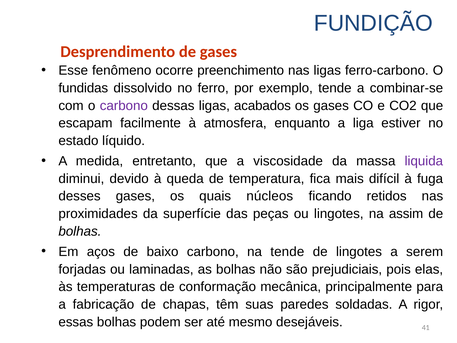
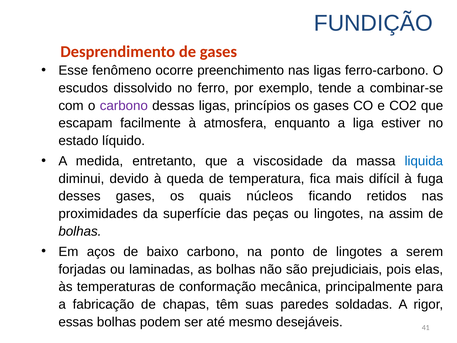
fundidas: fundidas -> escudos
acabados: acabados -> princípios
liquida colour: purple -> blue
na tende: tende -> ponto
